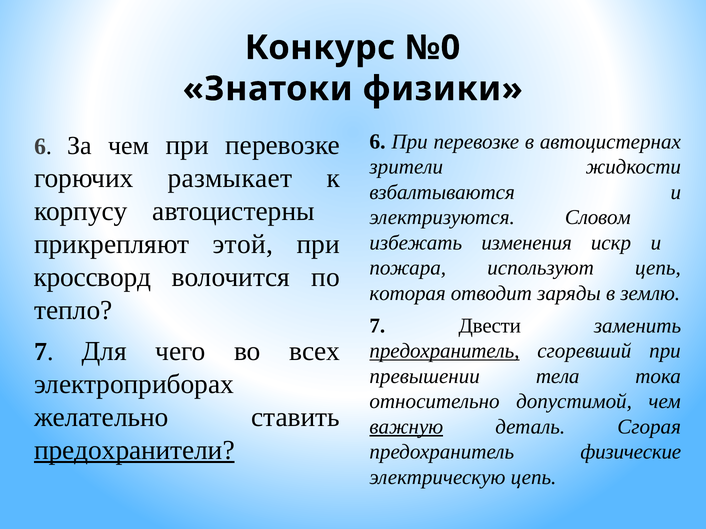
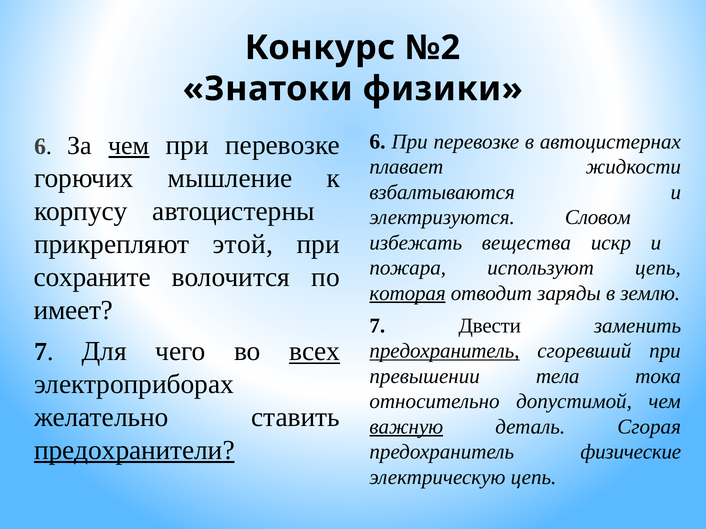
№0: №0 -> №2
чем at (129, 146) underline: none -> present
зрители: зрители -> плавает
размыкает: размыкает -> мышление
изменения: изменения -> вещества
кроссворд: кроссворд -> сохраните
которая underline: none -> present
тепло: тепло -> имеет
всех underline: none -> present
